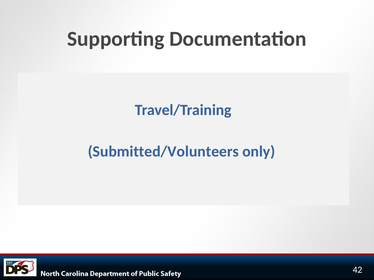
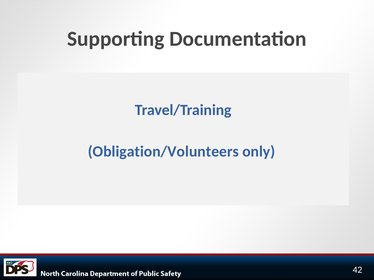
Submitted/Volunteers: Submitted/Volunteers -> Obligation/Volunteers
